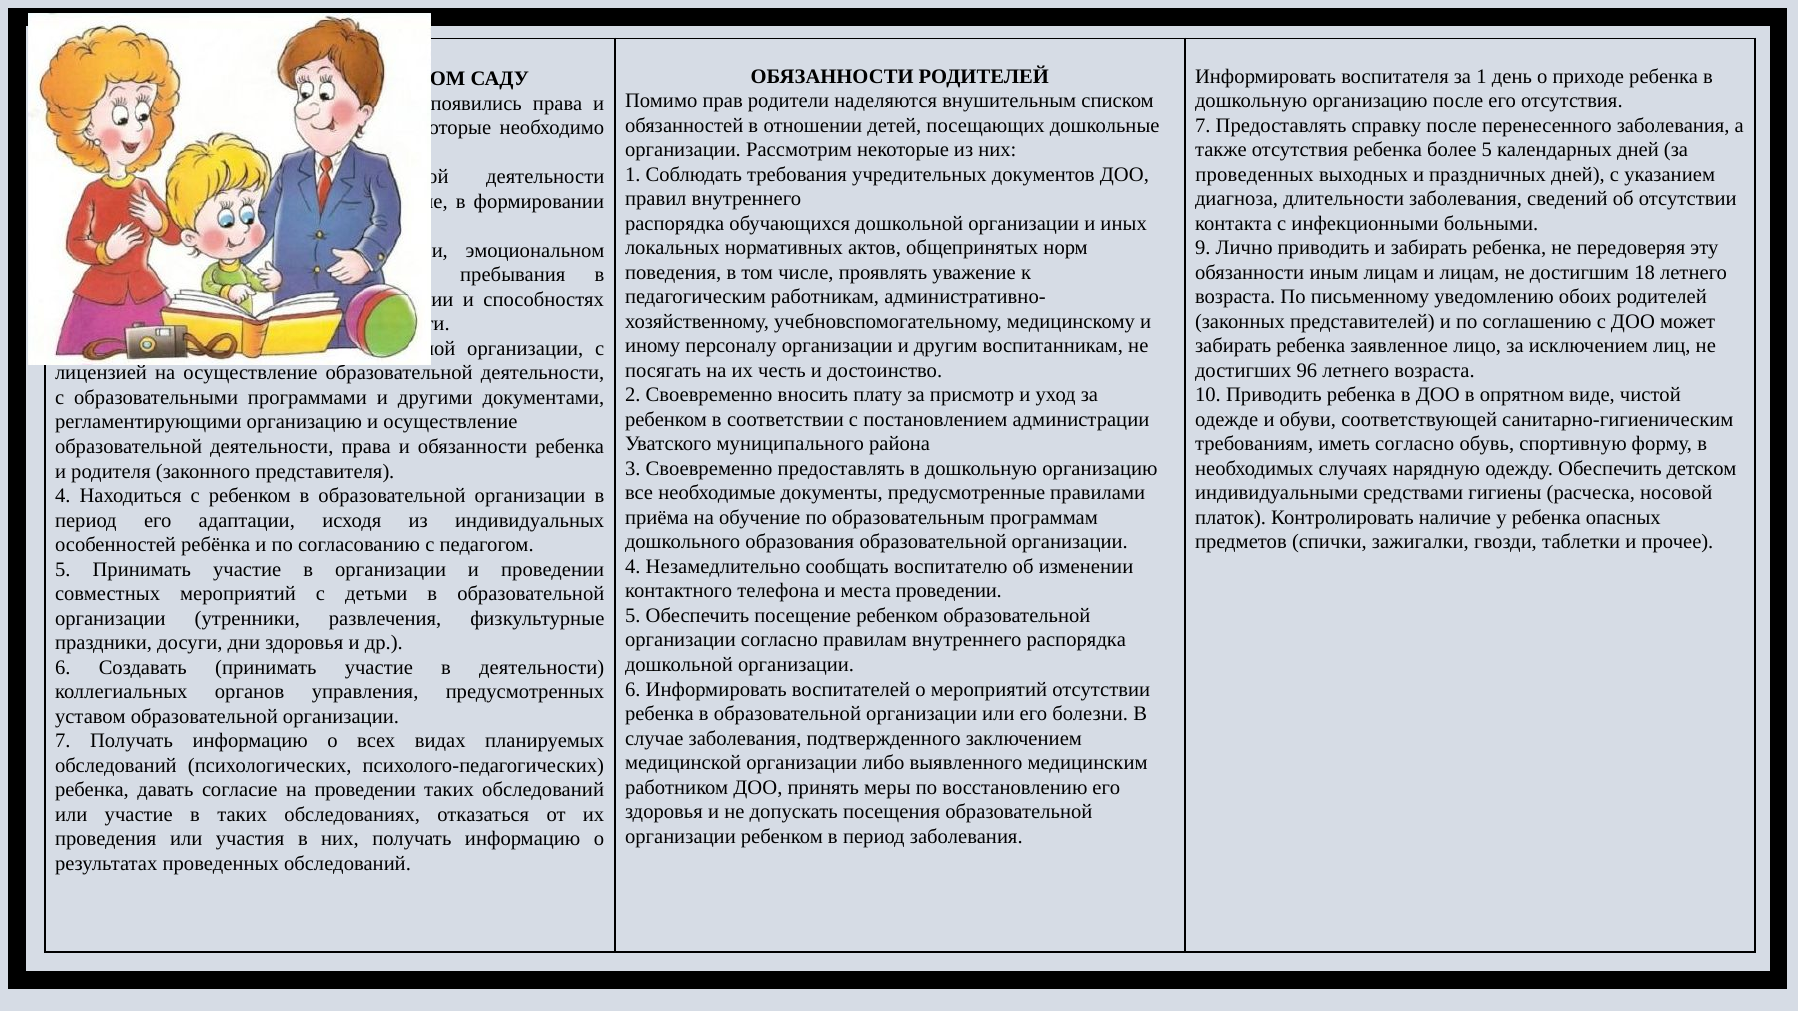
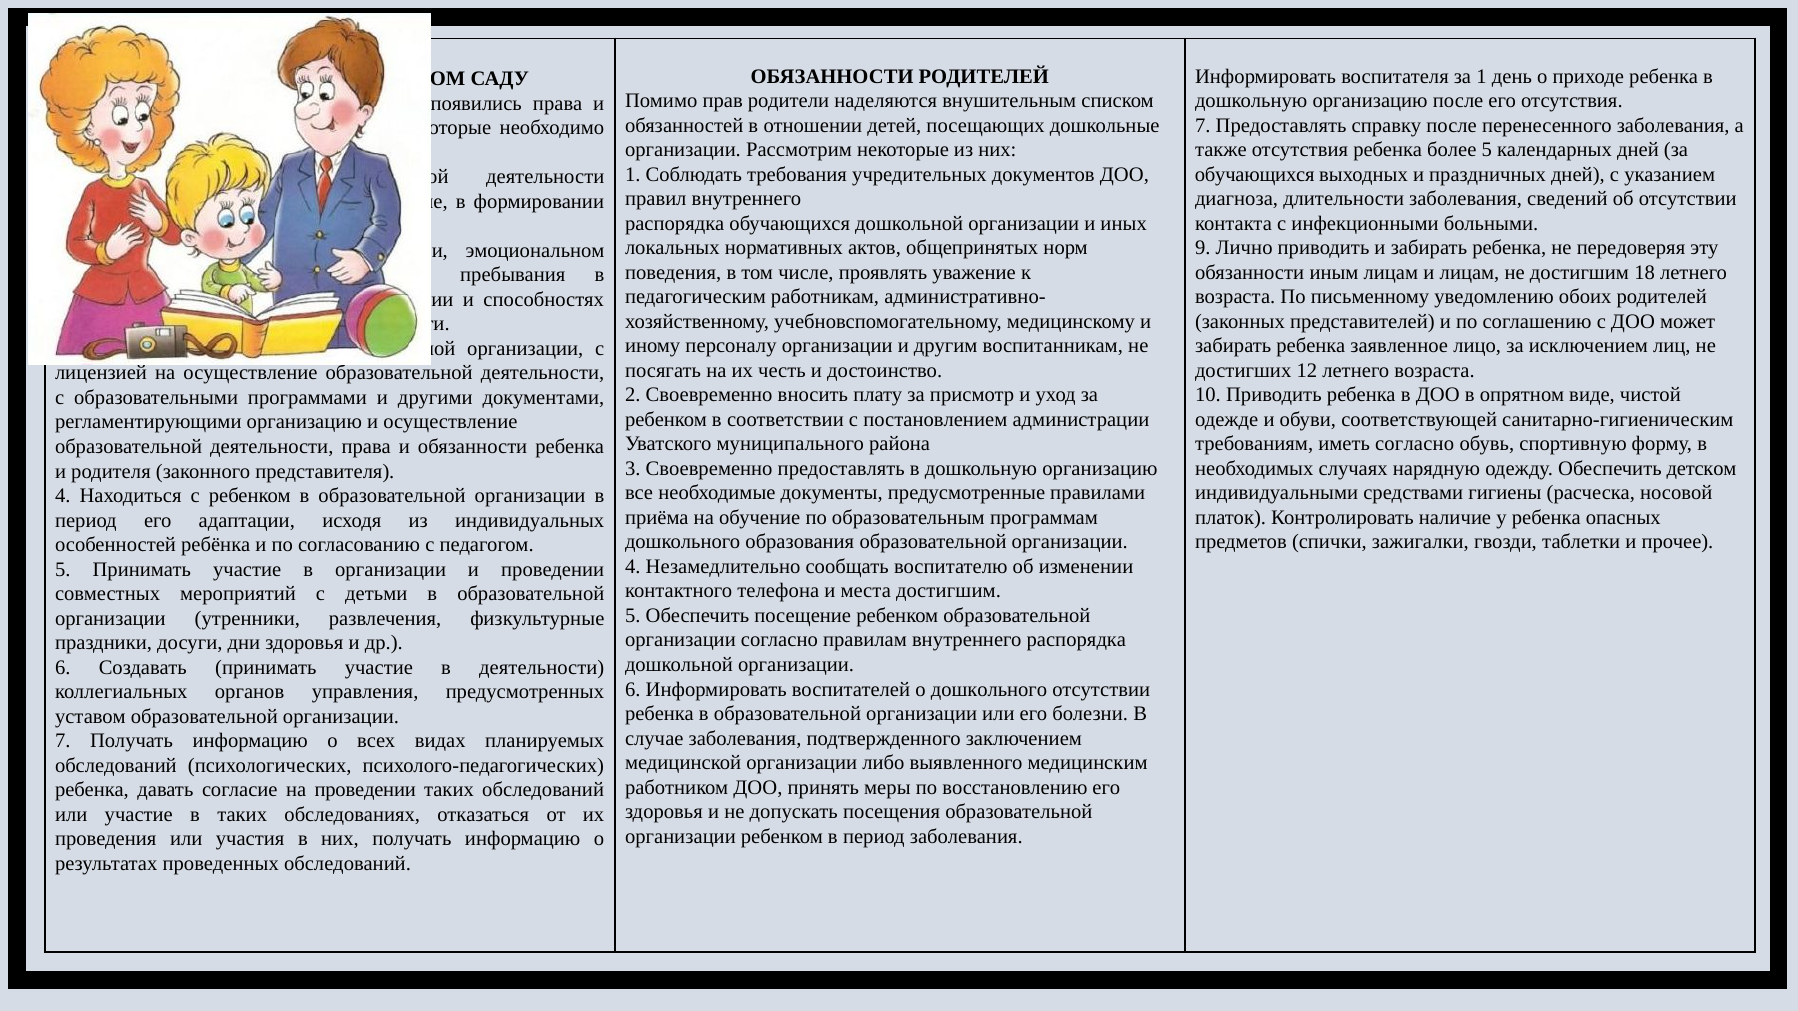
проведенных at (1254, 174): проведенных -> обучающихся
96: 96 -> 12
места проведении: проведении -> достигшим
о мероприятий: мероприятий -> дошкольного
